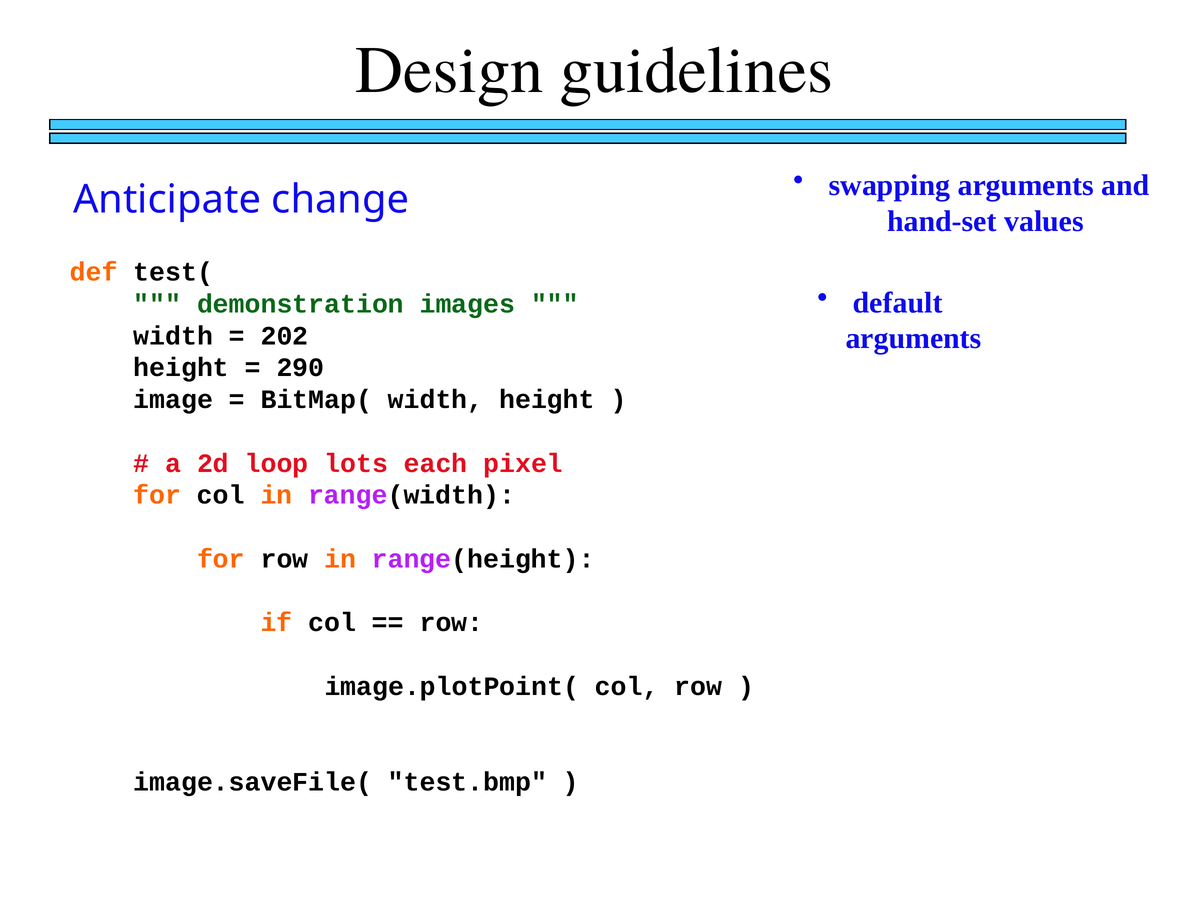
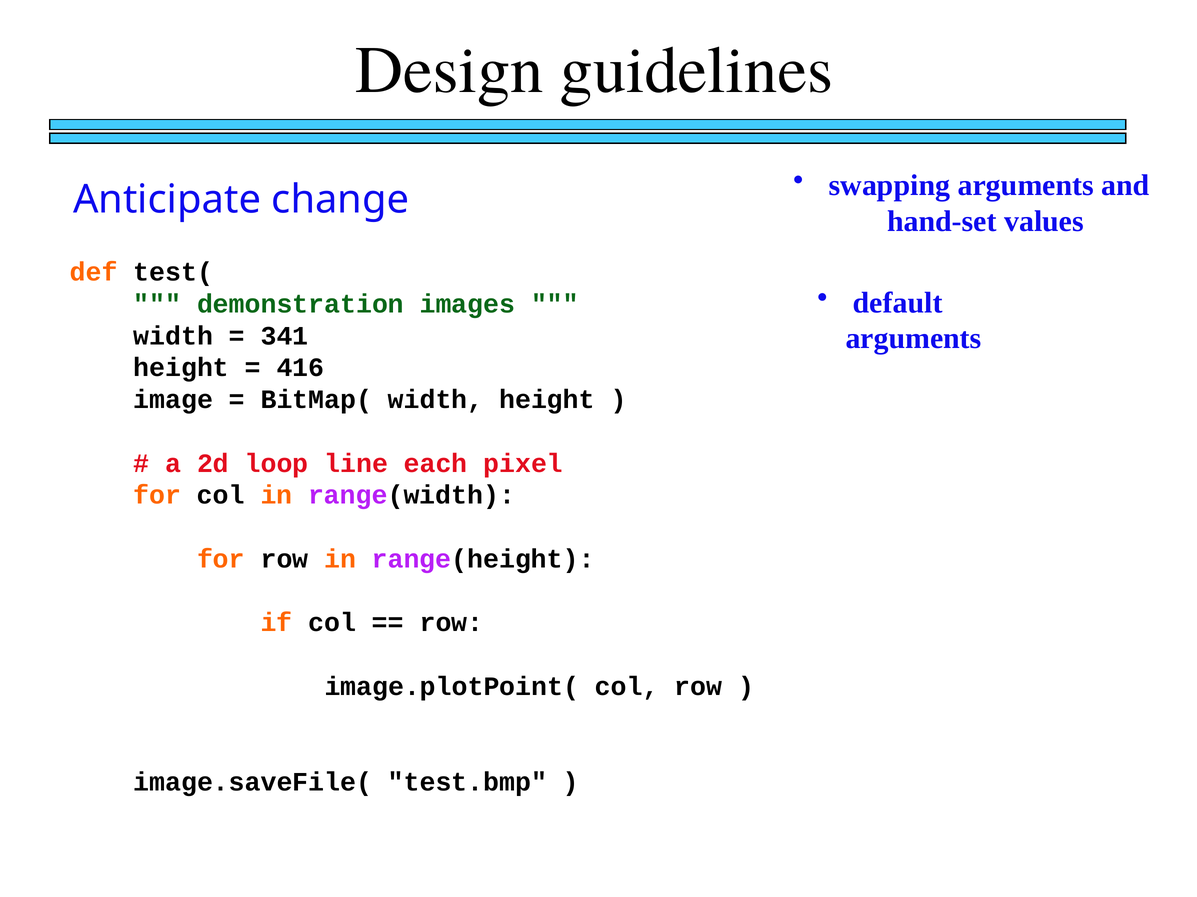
202: 202 -> 341
290: 290 -> 416
lots: lots -> line
